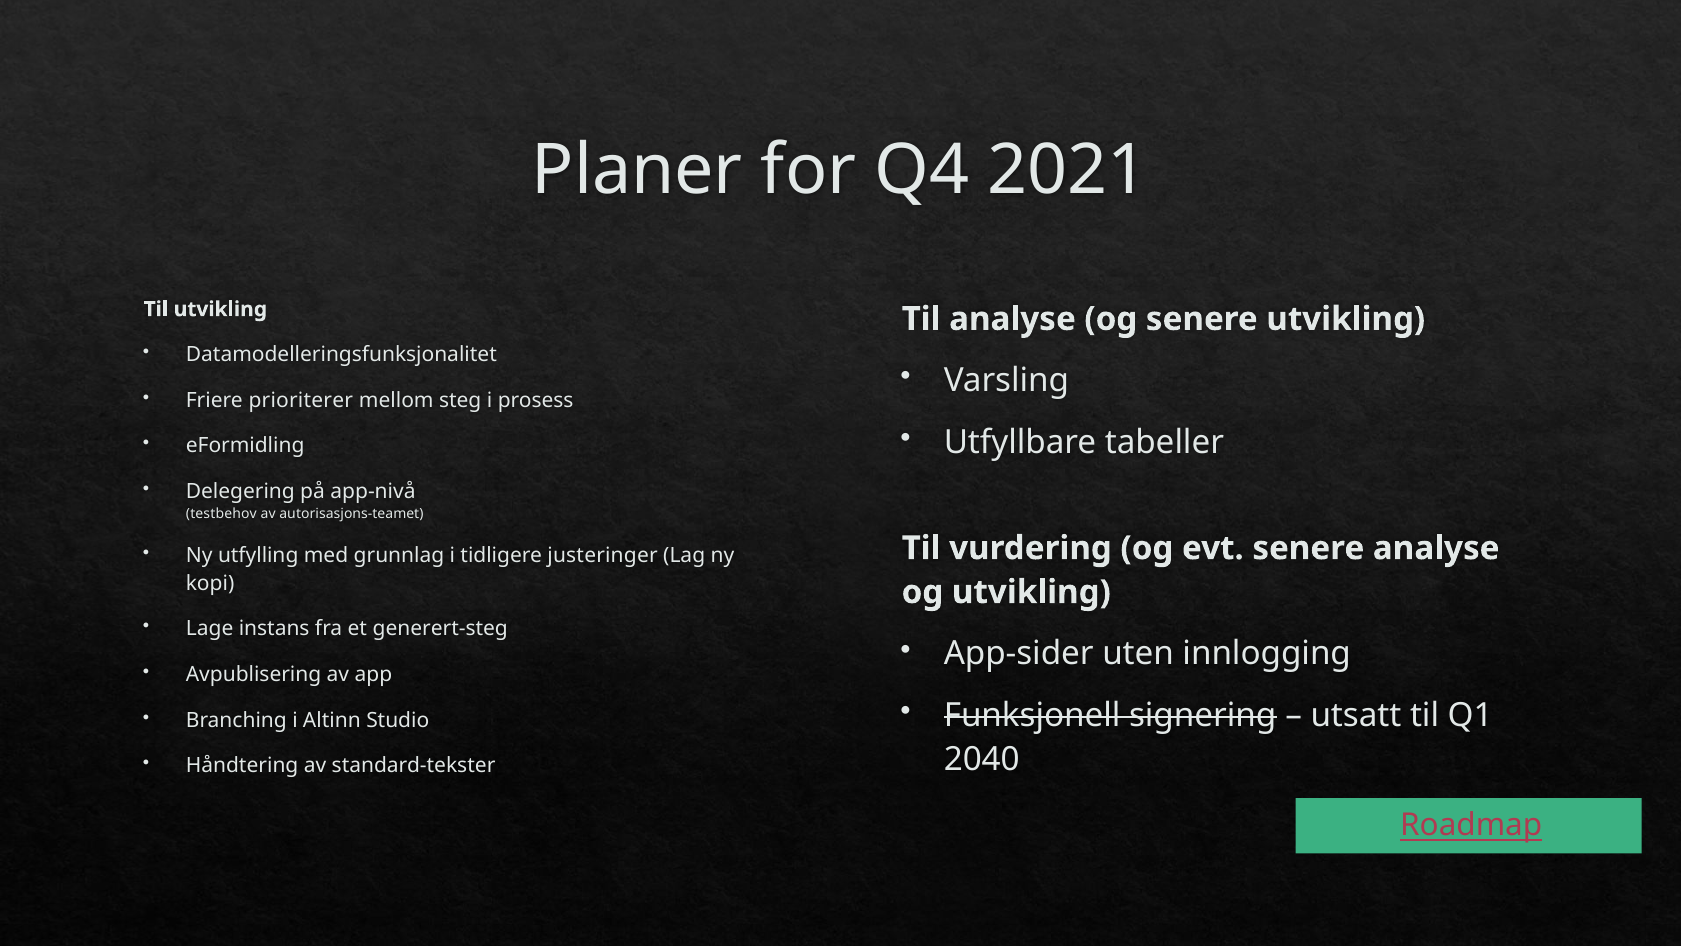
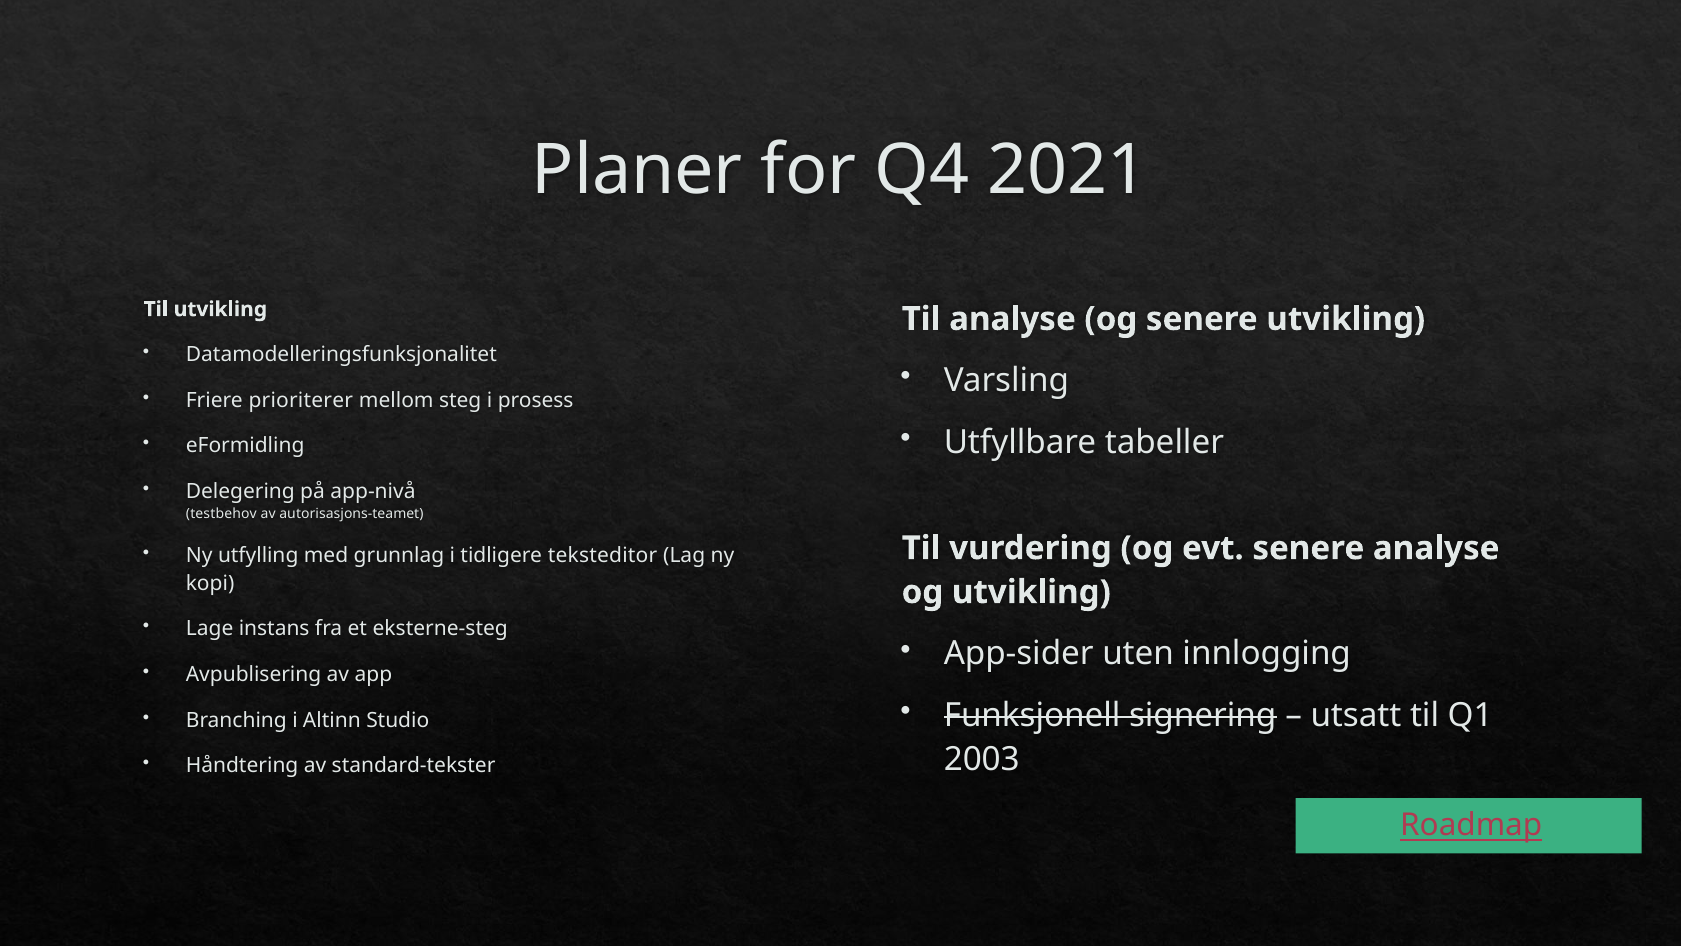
justeringer: justeringer -> teksteditor
generert-steg: generert-steg -> eksterne-steg
2040: 2040 -> 2003
